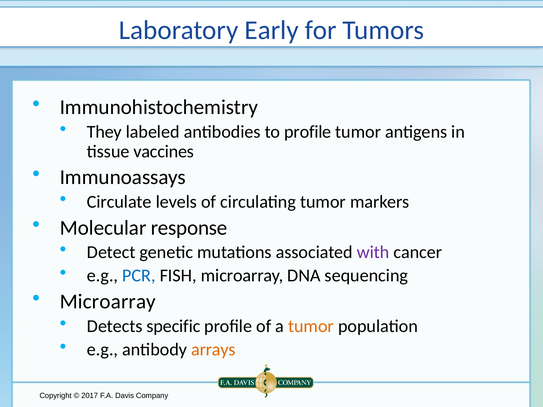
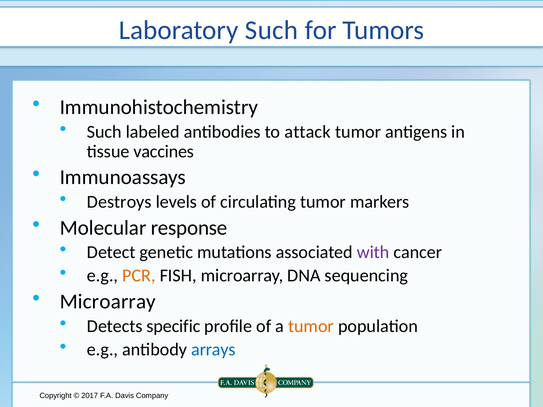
Laboratory Early: Early -> Such
They at (104, 132): They -> Such
to profile: profile -> attack
Circulate: Circulate -> Destroys
PCR colour: blue -> orange
arrays colour: orange -> blue
